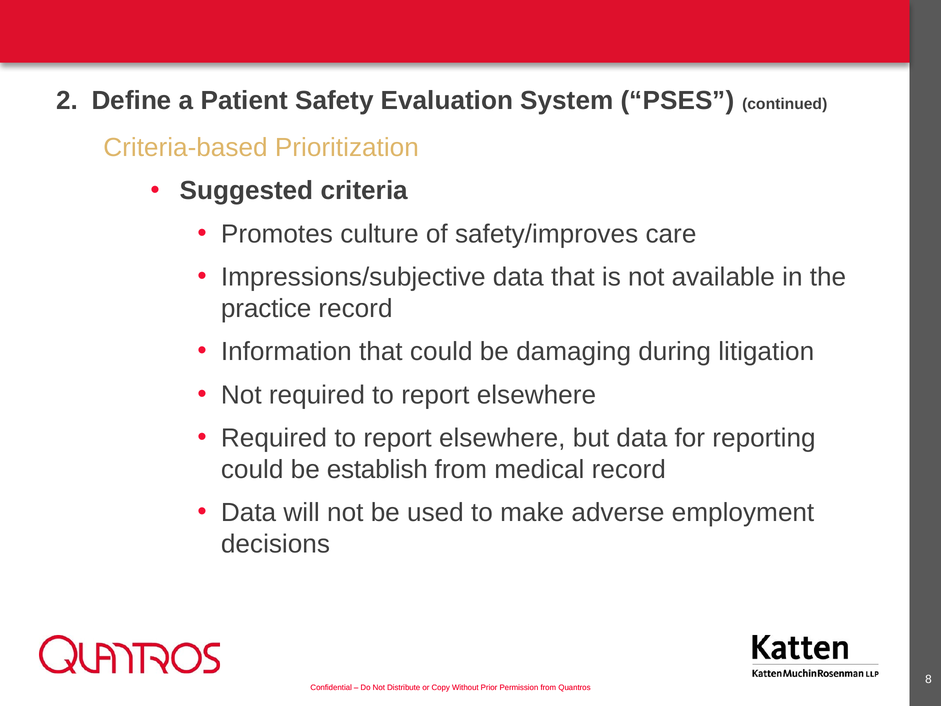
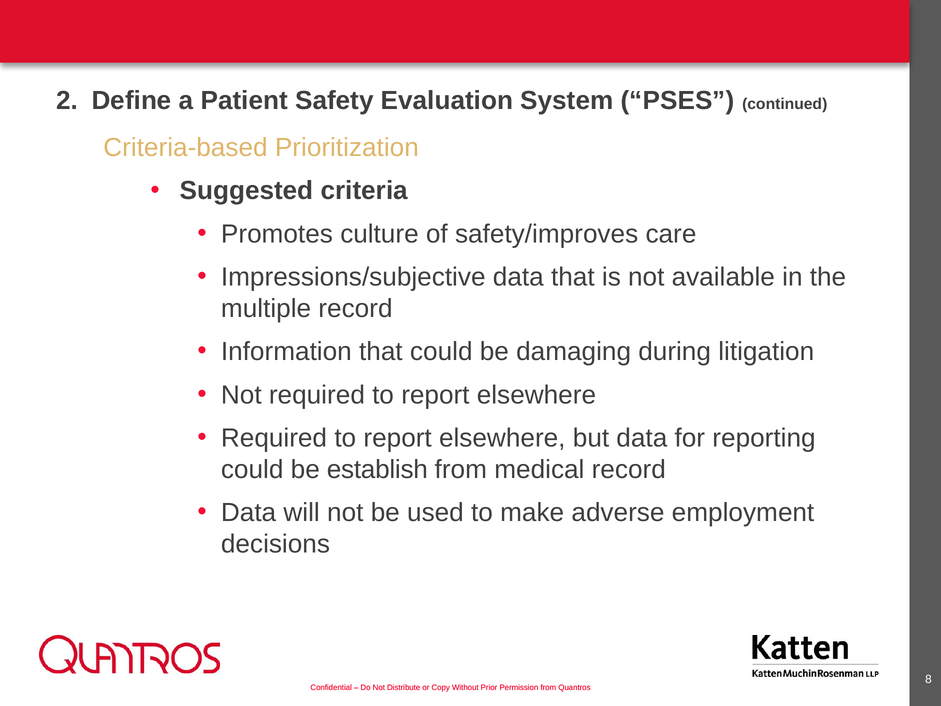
practice: practice -> multiple
